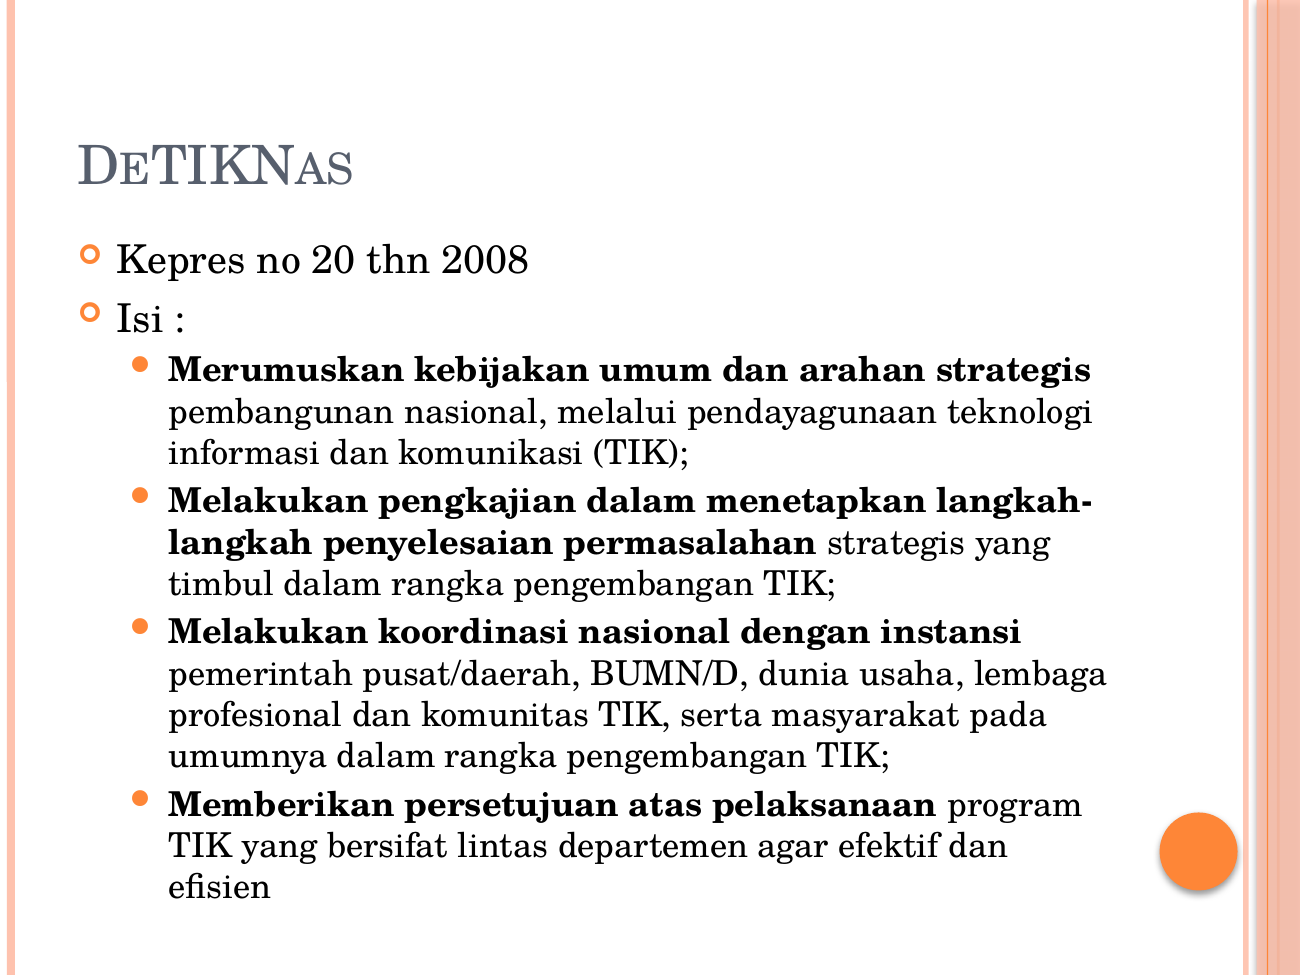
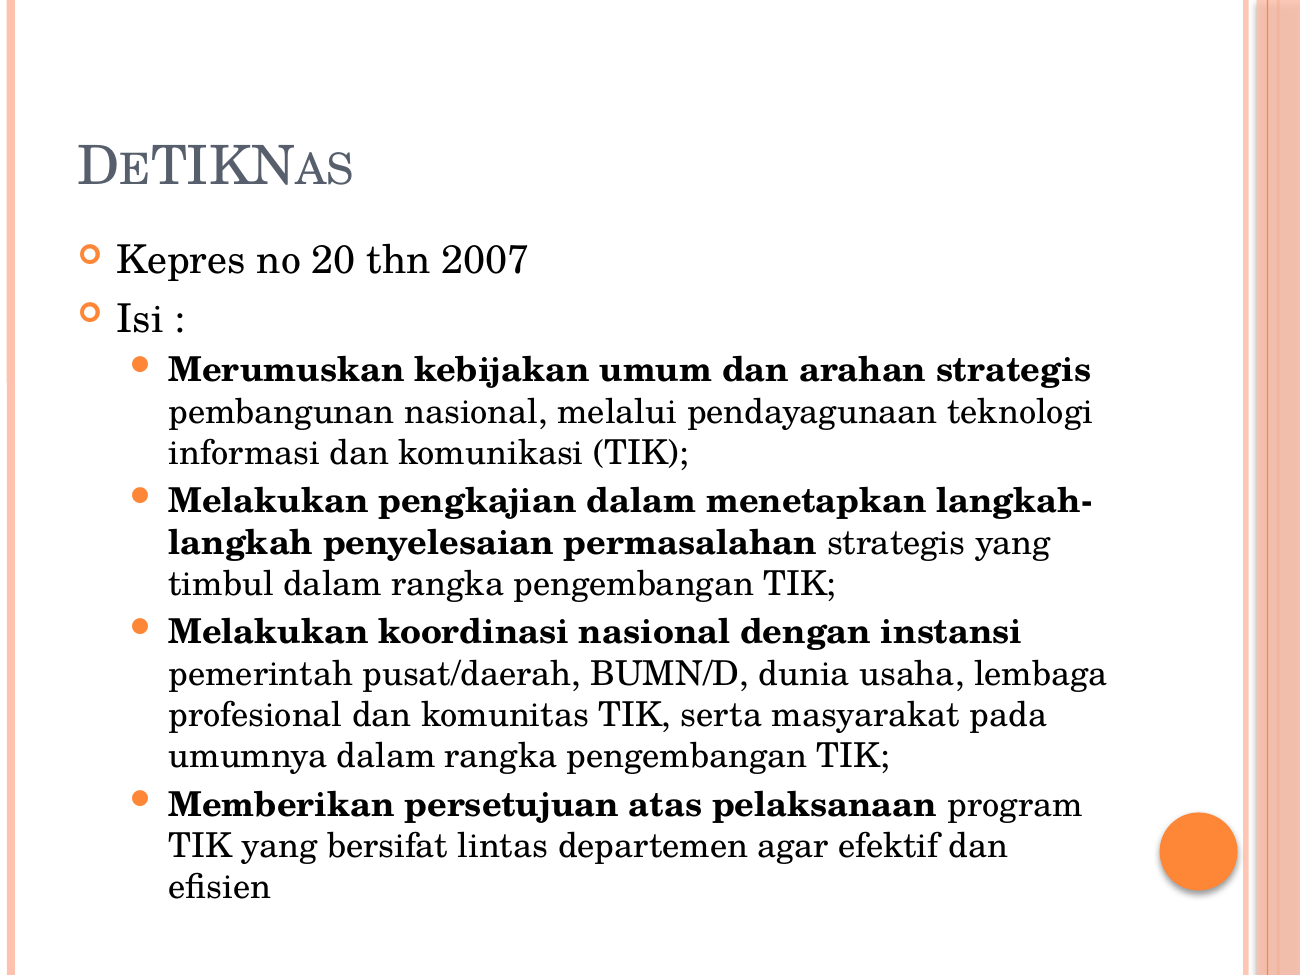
2008: 2008 -> 2007
